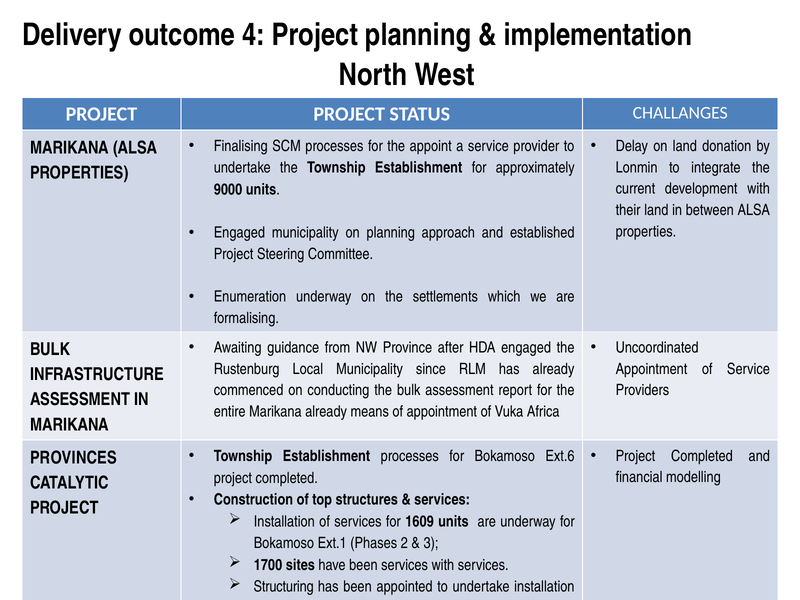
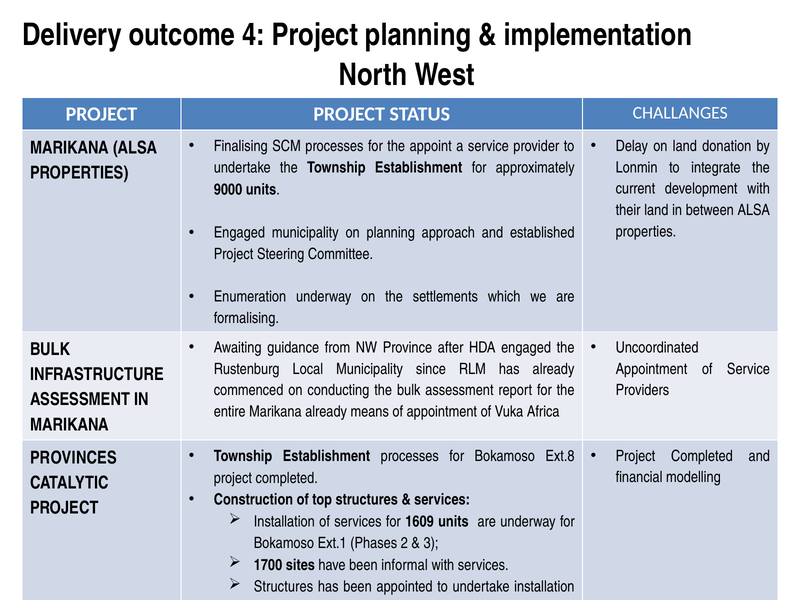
Ext.6: Ext.6 -> Ext.8
been services: services -> informal
Structuring at (284, 587): Structuring -> Structures
